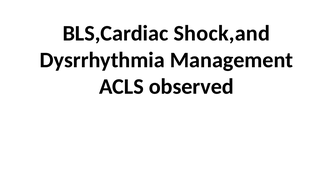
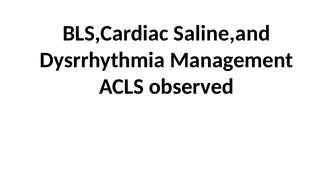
Shock,and: Shock,and -> Saline,and
